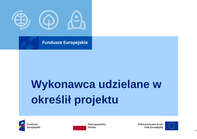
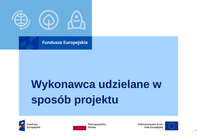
określił: określił -> sposób
